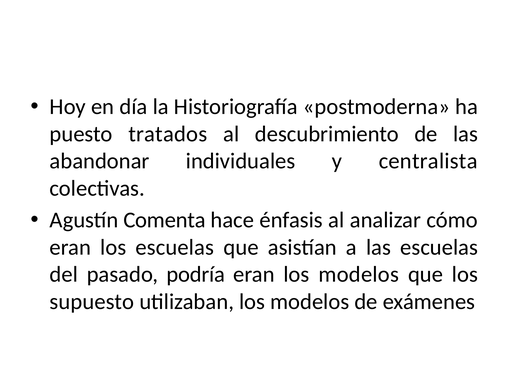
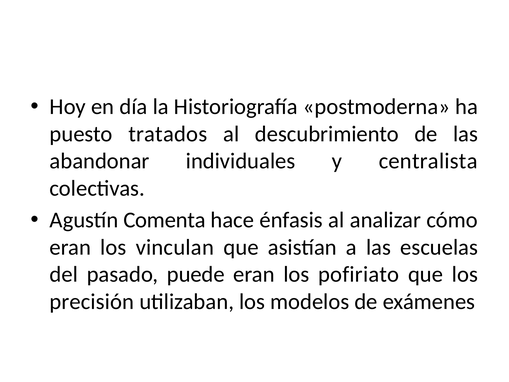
los escuelas: escuelas -> vinculan
podría: podría -> puede
eran los modelos: modelos -> pofiriato
supuesto: supuesto -> precisión
